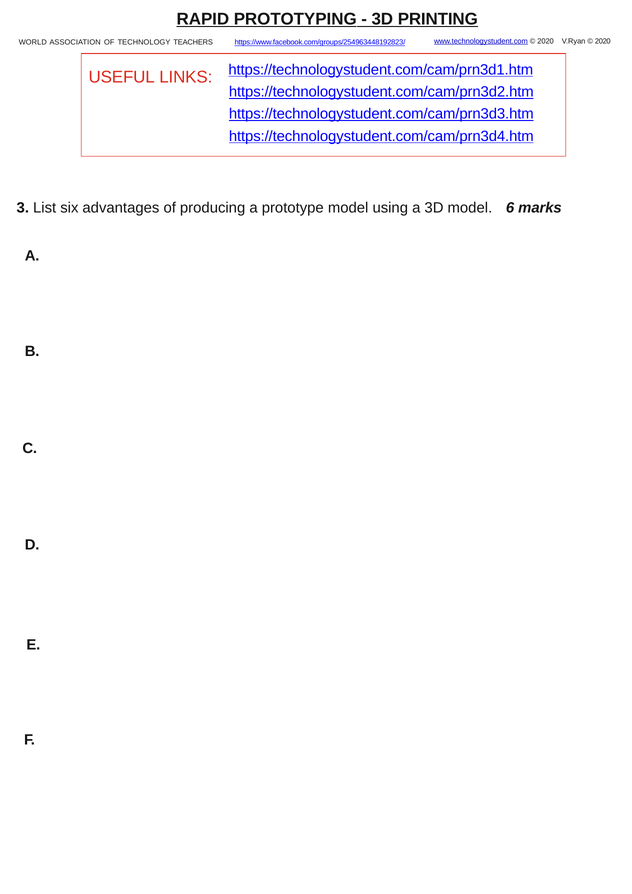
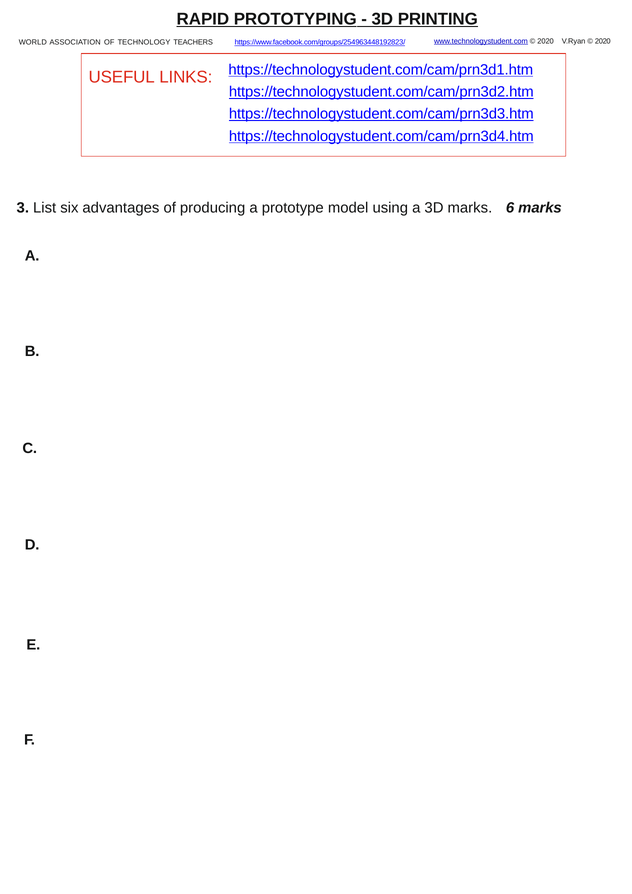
3D model: model -> marks
